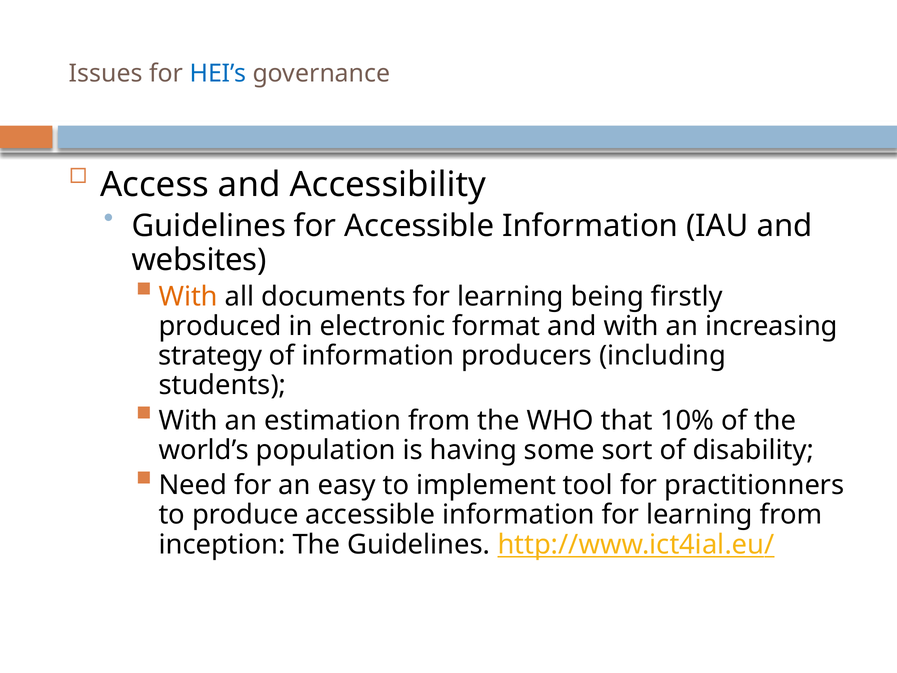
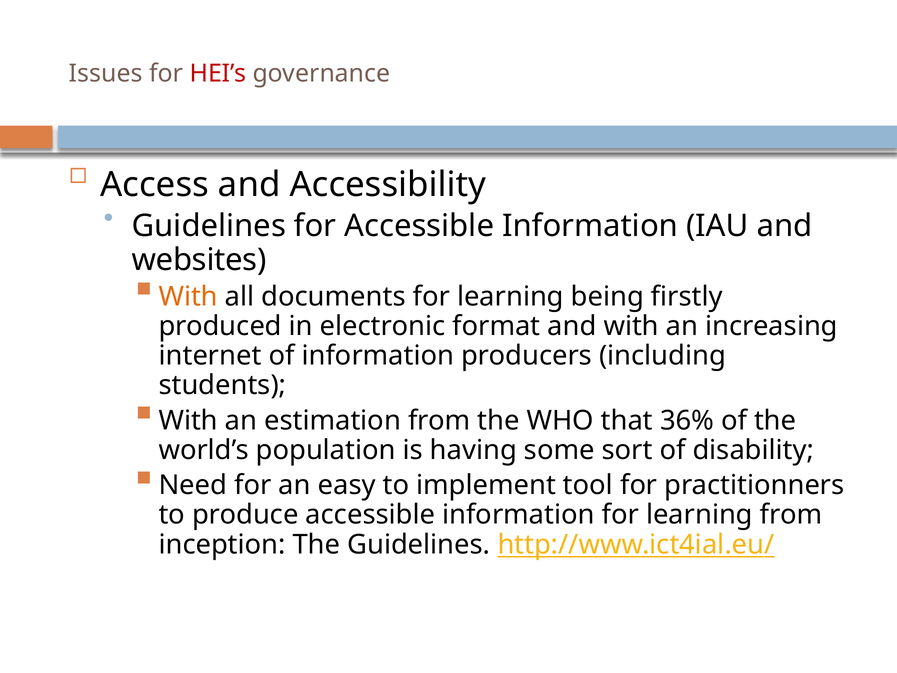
HEI’s colour: blue -> red
strategy: strategy -> internet
10%: 10% -> 36%
